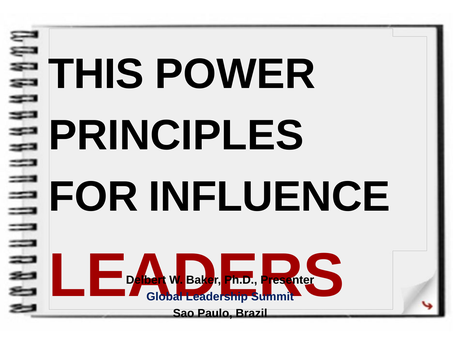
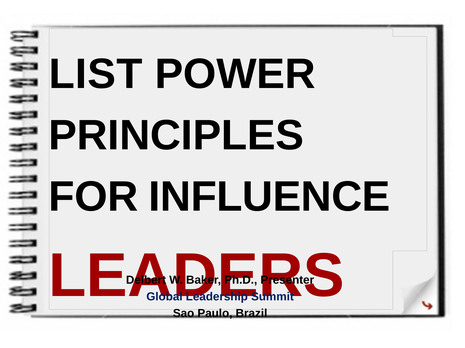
THIS: THIS -> LIST
